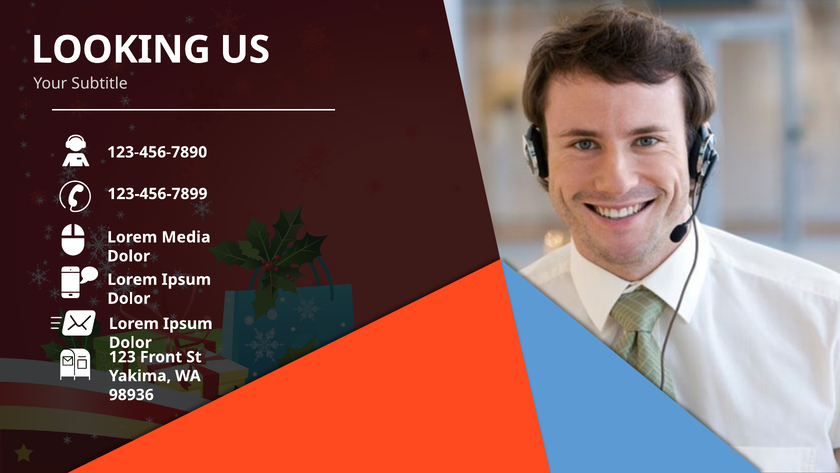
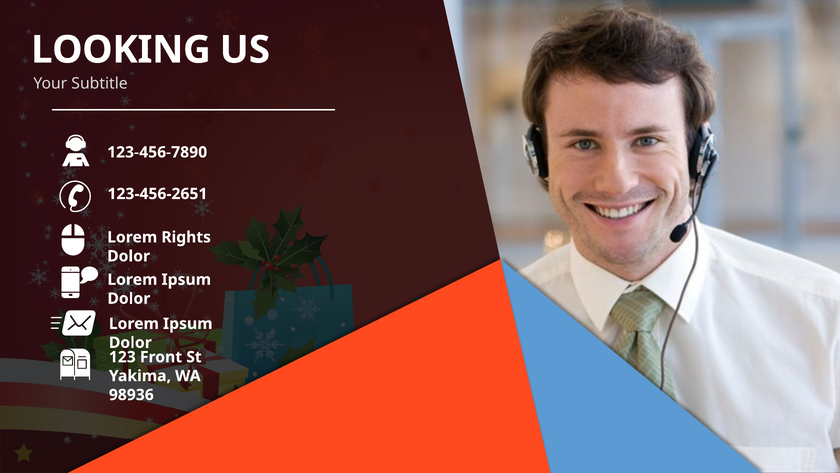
123-456-7899: 123-456-7899 -> 123-456-2651
Media: Media -> Rights
